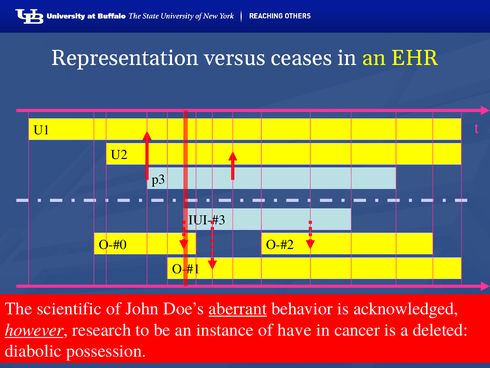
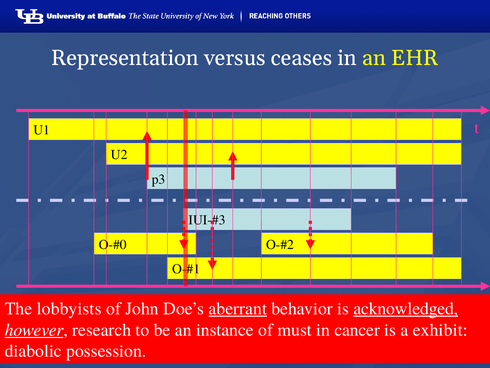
scientific: scientific -> lobbyists
acknowledged underline: none -> present
have: have -> must
deleted: deleted -> exhibit
